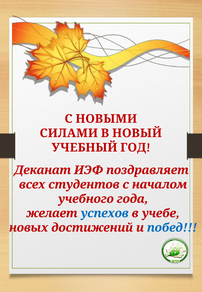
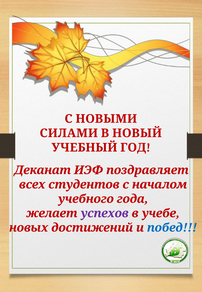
успехов colour: blue -> purple
